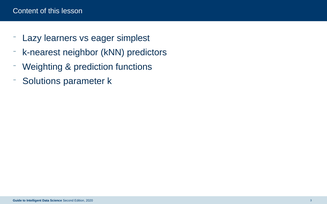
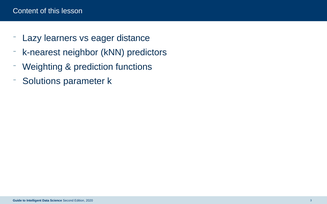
simplest: simplest -> distance
